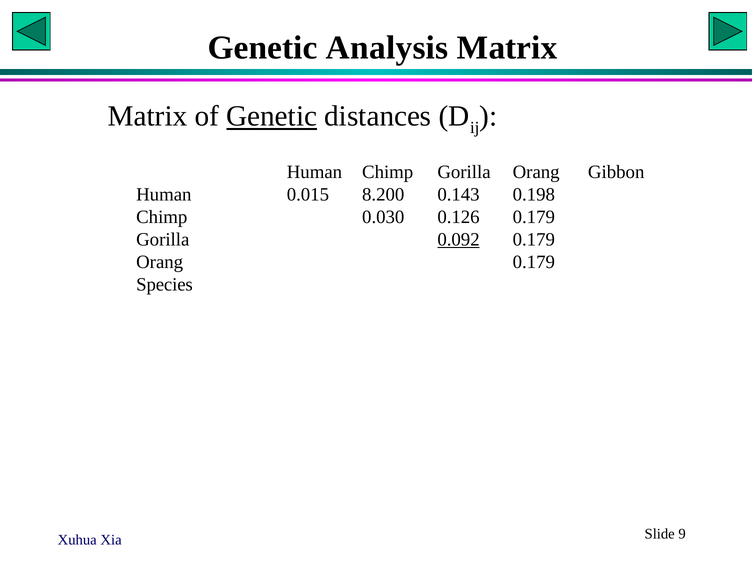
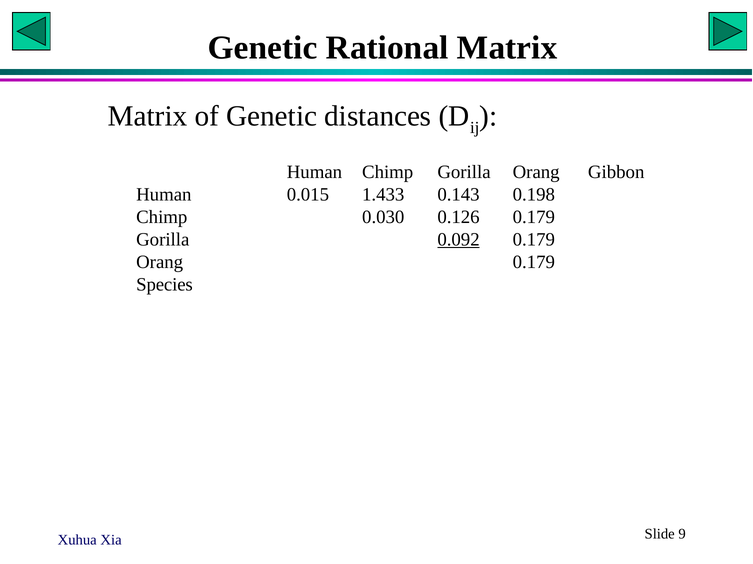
Analysis: Analysis -> Rational
Genetic at (272, 116) underline: present -> none
8.200: 8.200 -> 1.433
